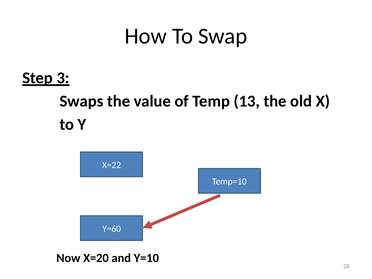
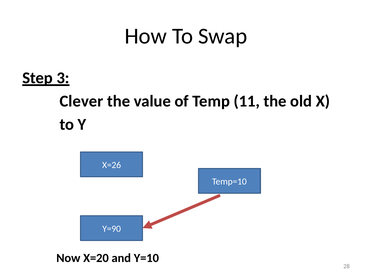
Swaps: Swaps -> Clever
13: 13 -> 11
X=22: X=22 -> X=26
Y=60: Y=60 -> Y=90
